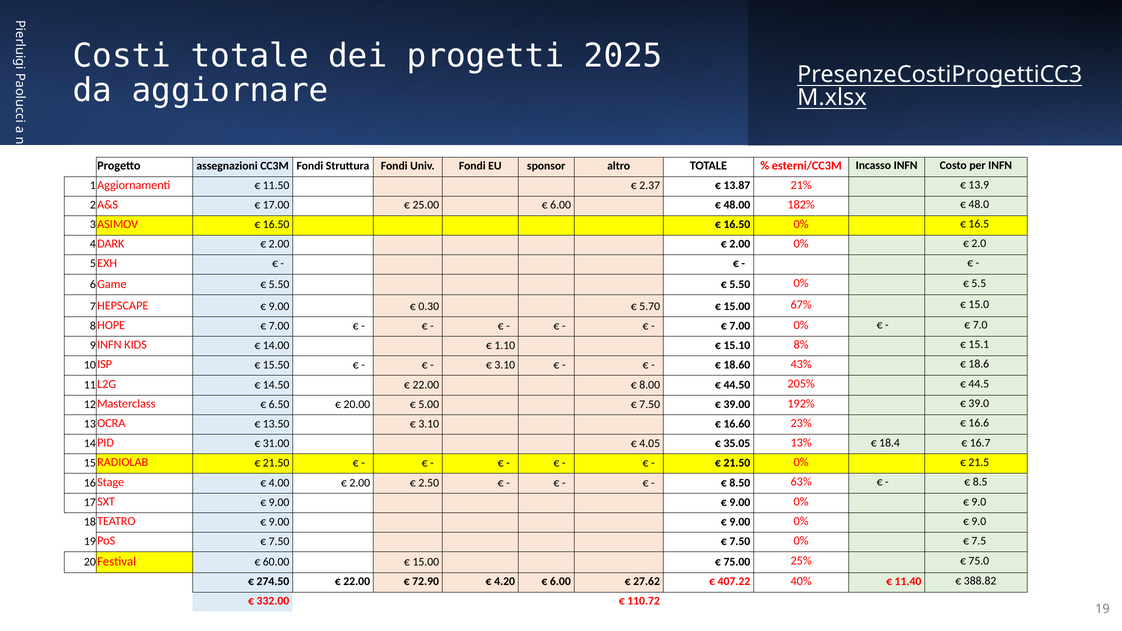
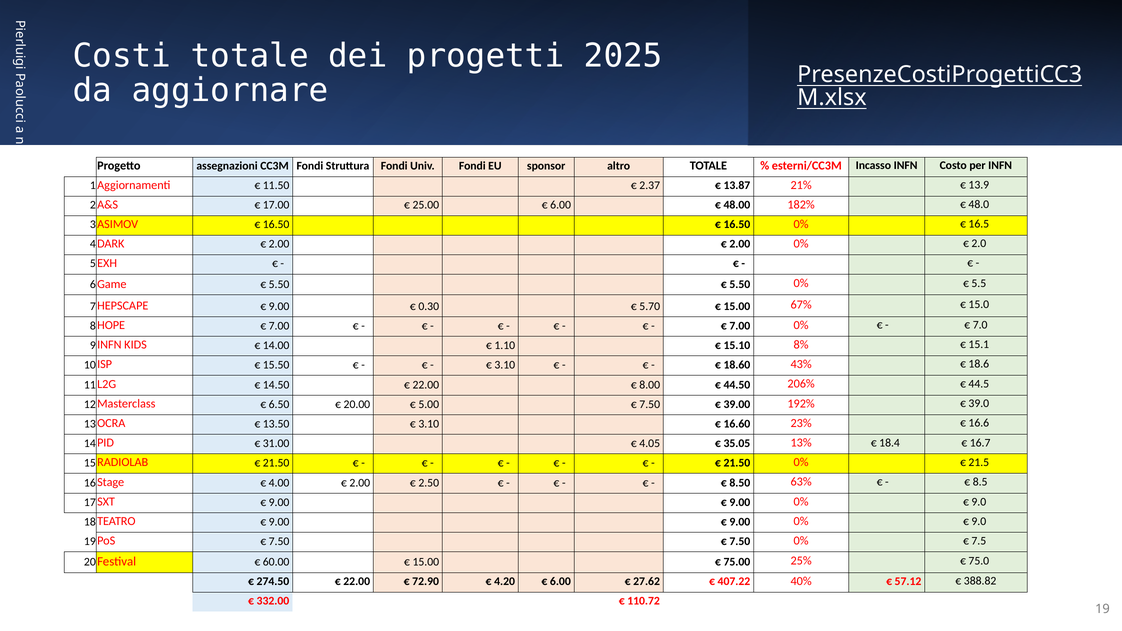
205%: 205% -> 206%
11.40: 11.40 -> 57.12
